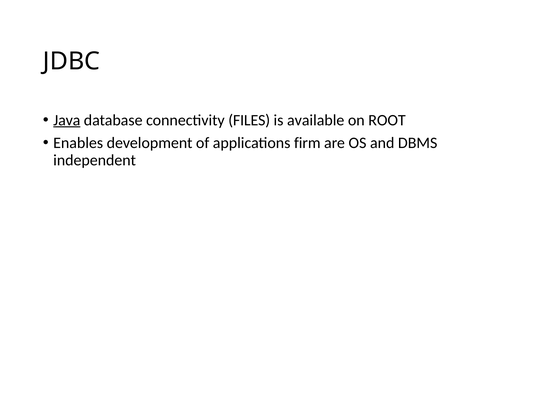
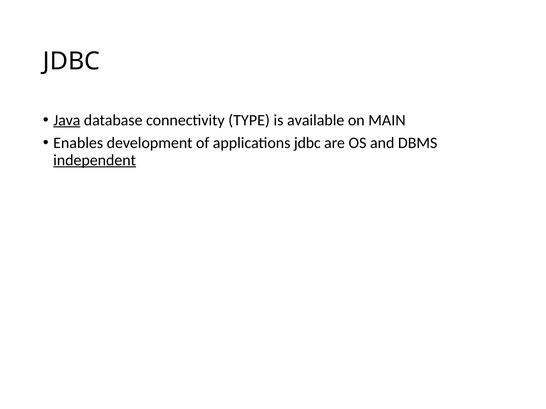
FILES: FILES -> TYPE
ROOT: ROOT -> MAIN
applications firm: firm -> jdbc
independent underline: none -> present
